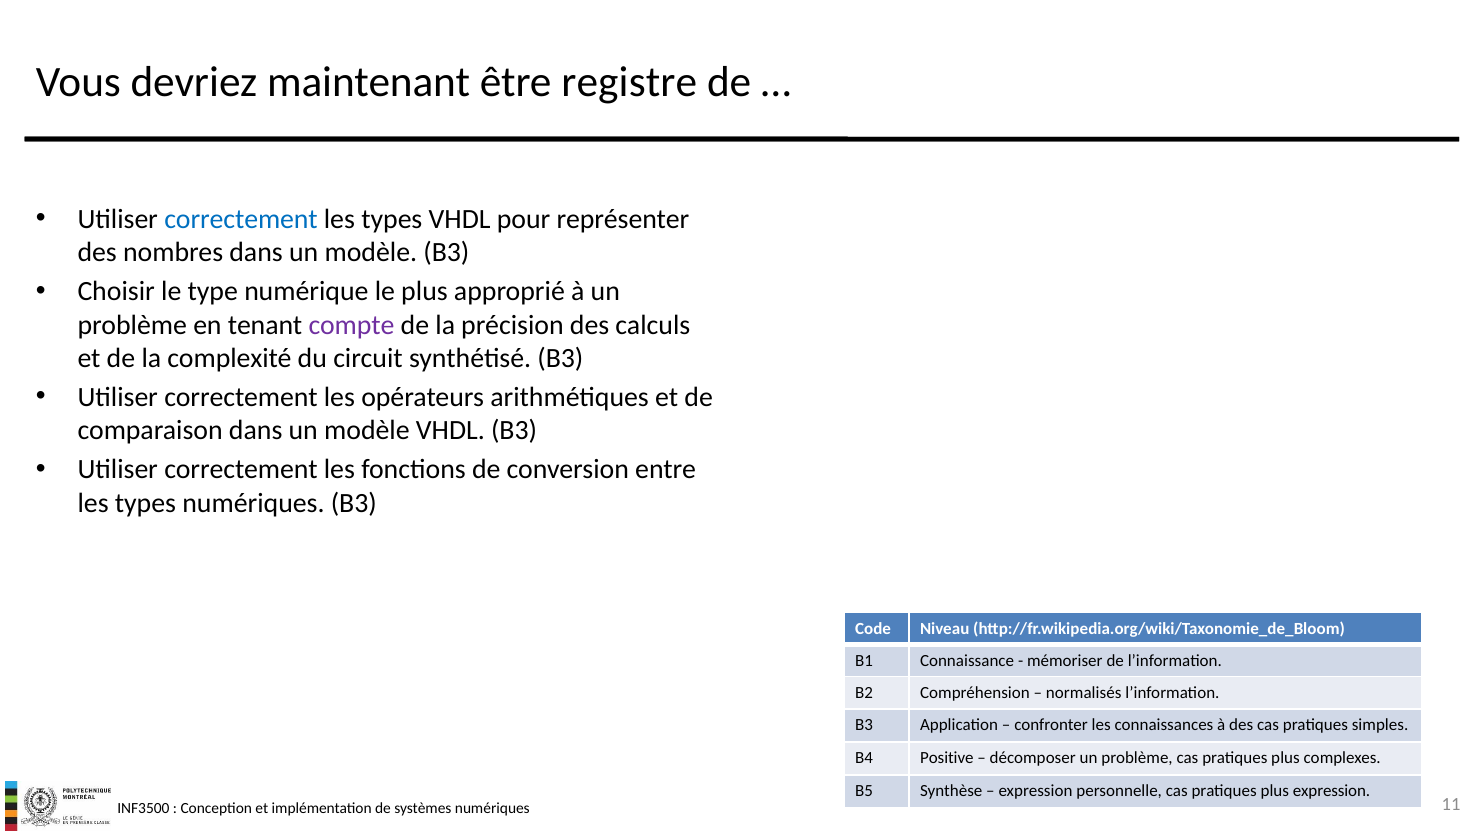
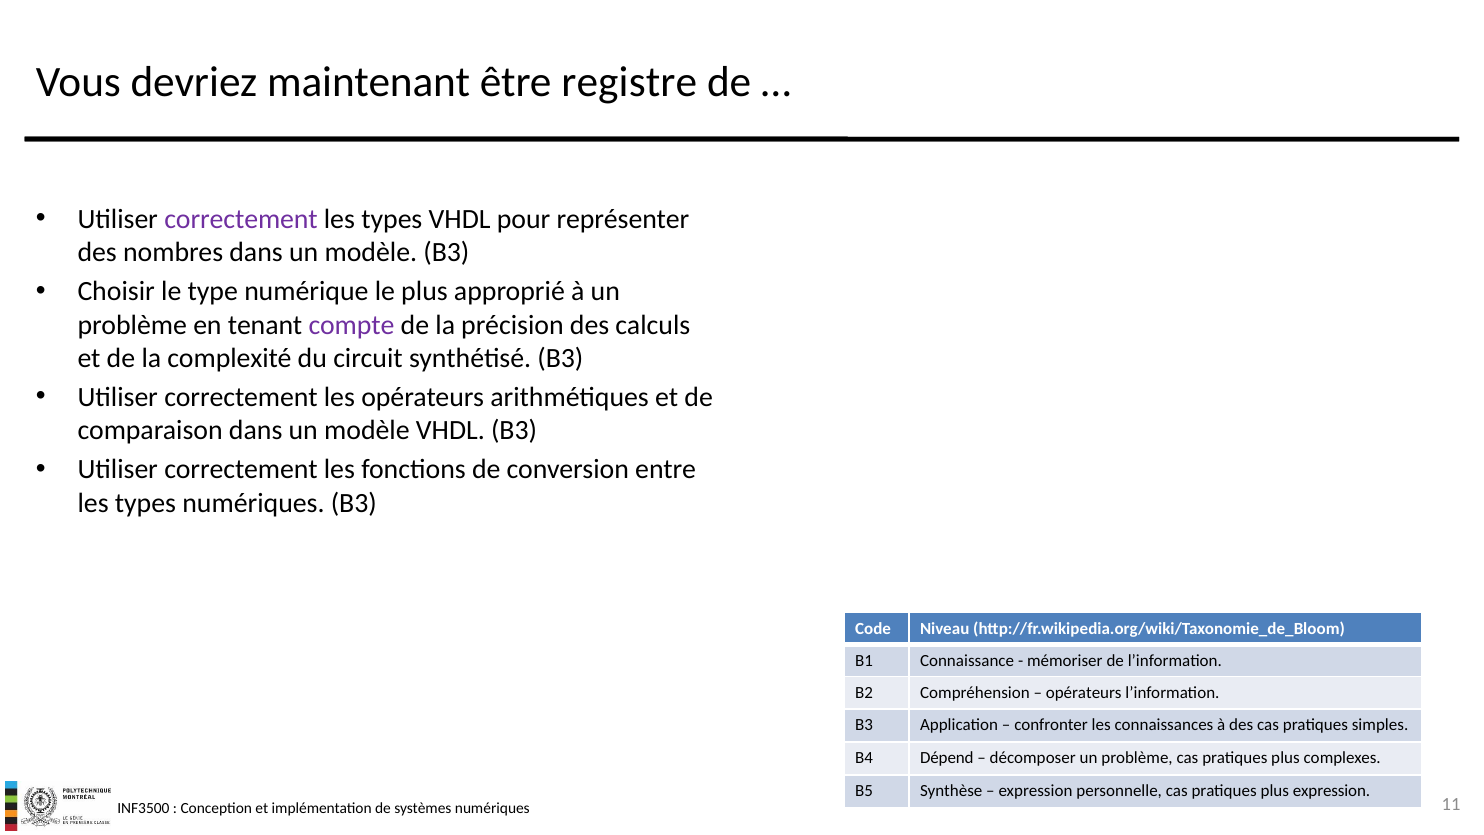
correctement at (241, 219) colour: blue -> purple
normalisés at (1084, 693): normalisés -> opérateurs
Positive: Positive -> Dépend
